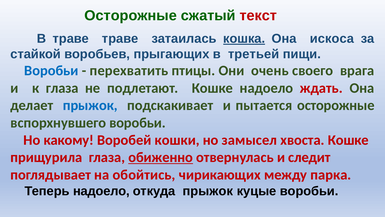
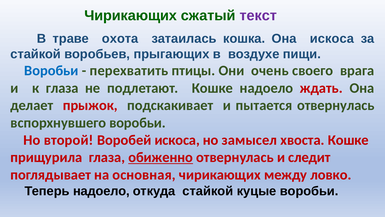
Осторожные at (131, 16): Осторожные -> Чирикающих
текст colour: red -> purple
траве траве: траве -> охота
кошка underline: present -> none
третьей: третьей -> воздухе
прыжок at (90, 105) colour: blue -> red
пытается осторожные: осторожные -> отвернулась
какому: какому -> второй
Воробей кошки: кошки -> искоса
обойтись: обойтись -> основная
парка: парка -> ловко
откуда прыжок: прыжок -> стайкой
